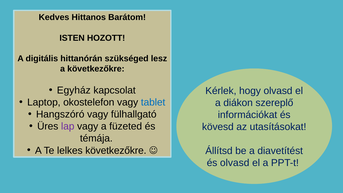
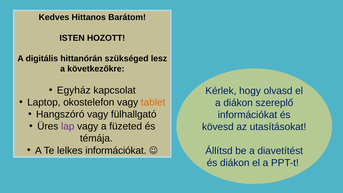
tablet colour: blue -> orange
lelkes következőkre: következőkre -> információkat
és olvasd: olvasd -> diákon
